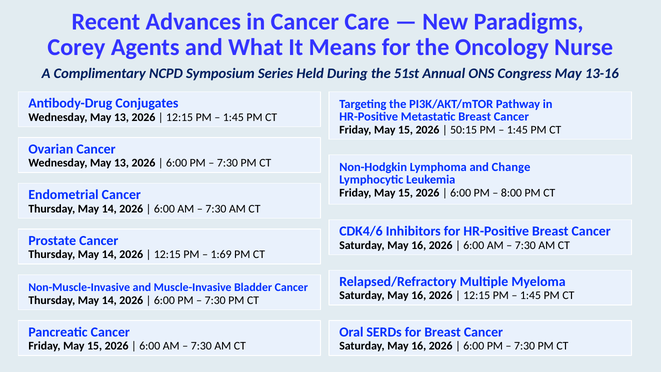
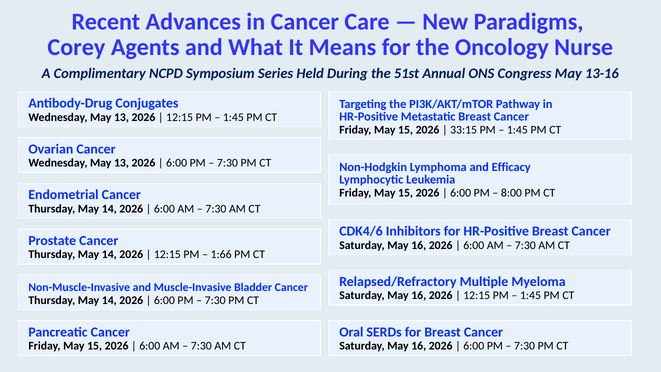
50:15: 50:15 -> 33:15
Change: Change -> Efficacy
1:69: 1:69 -> 1:66
